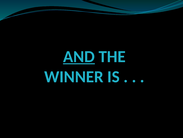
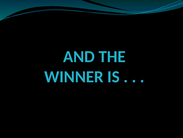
AND underline: present -> none
